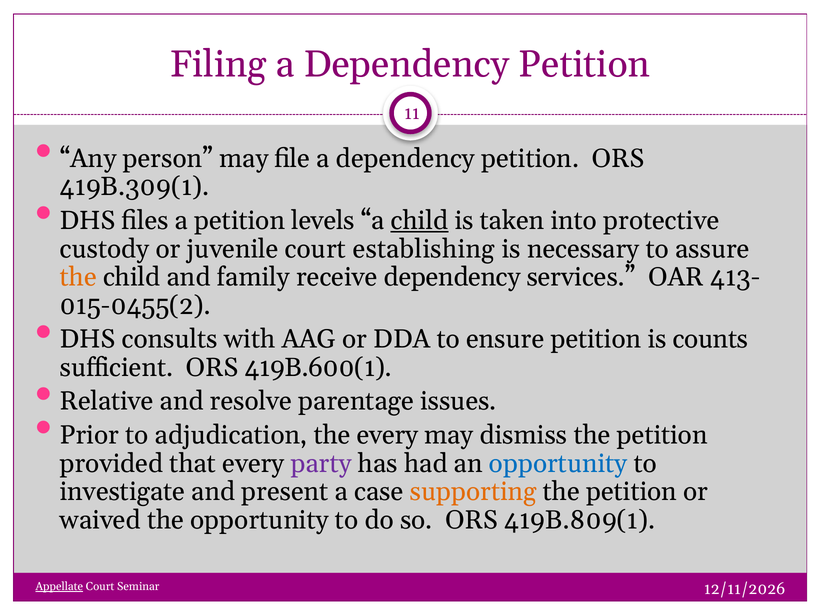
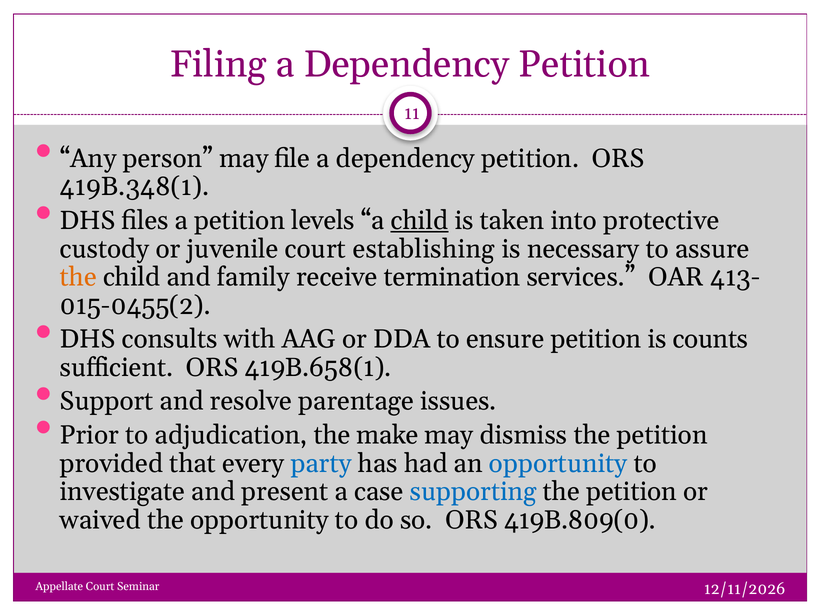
419B.309(1: 419B.309(1 -> 419B.348(1
receive dependency: dependency -> termination
419B.600(1: 419B.600(1 -> 419B.658(1
Relative: Relative -> Support
the every: every -> make
party colour: purple -> blue
supporting colour: orange -> blue
419B.809(1: 419B.809(1 -> 419B.809(0
Appellate underline: present -> none
